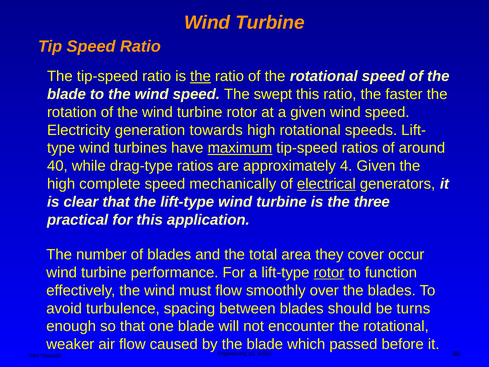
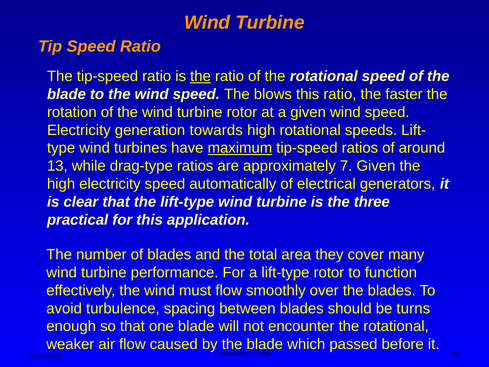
swept: swept -> blows
40: 40 -> 13
4: 4 -> 7
high complete: complete -> electricity
mechanically: mechanically -> automatically
electrical underline: present -> none
occur: occur -> many
rotor at (329, 272) underline: present -> none
